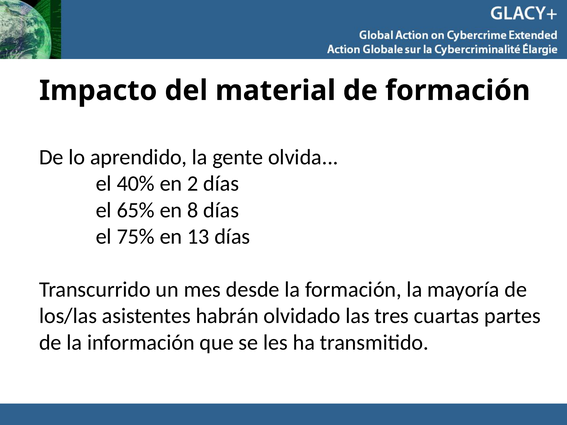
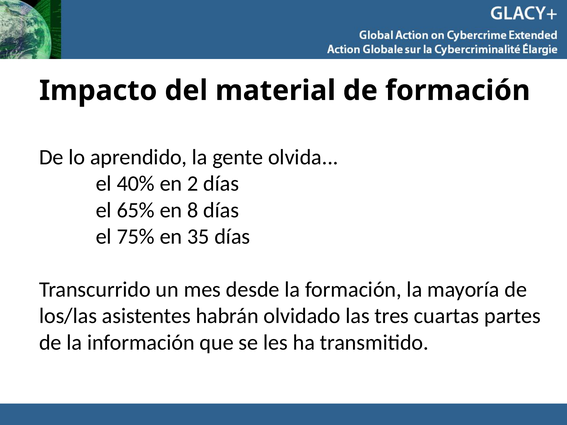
13: 13 -> 35
